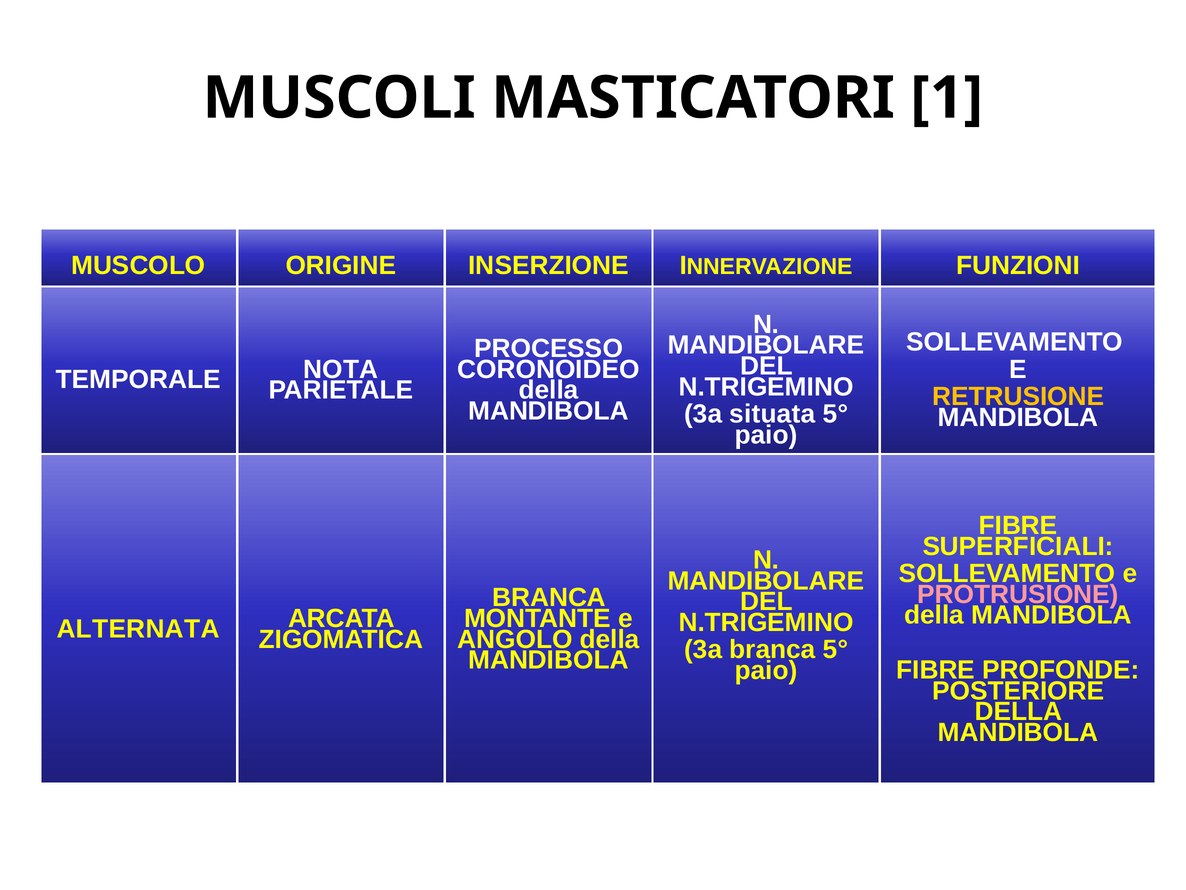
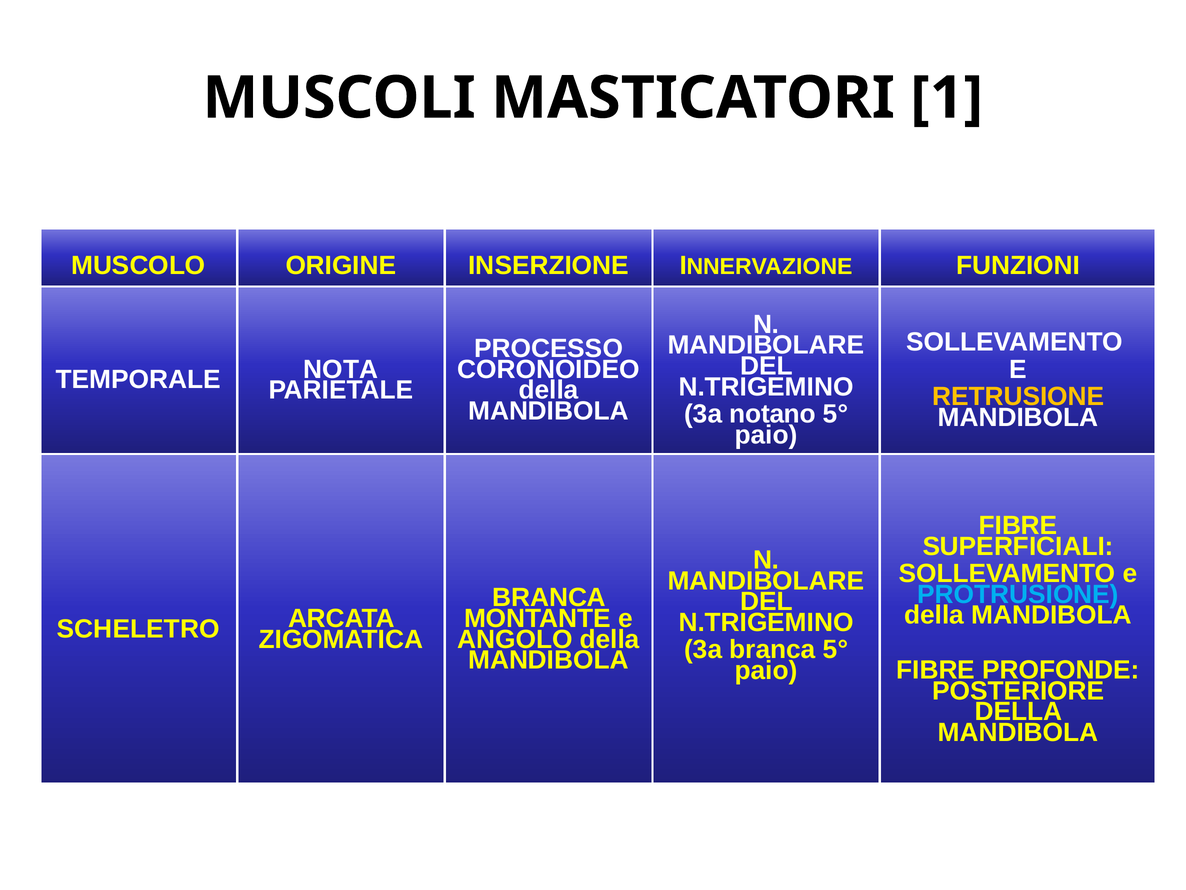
situata: situata -> notano
PROTRUSIONE colour: pink -> light blue
ALTERNATA: ALTERNATA -> SCHELETRO
